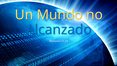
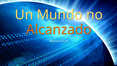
Alcanzado colour: blue -> orange
